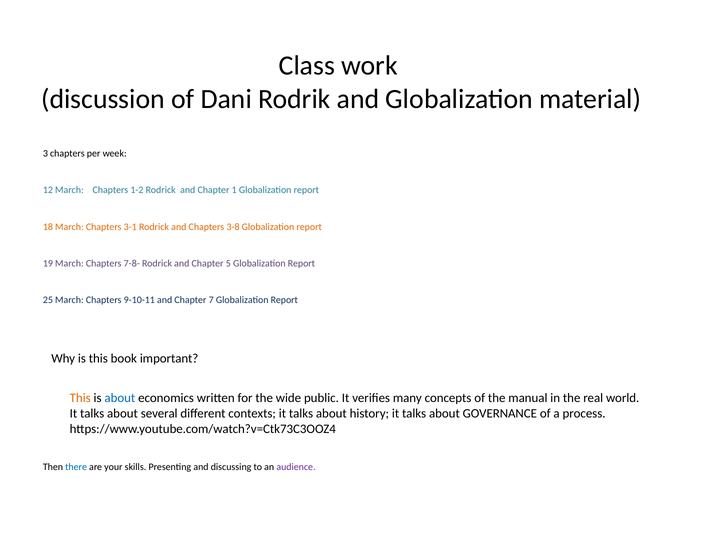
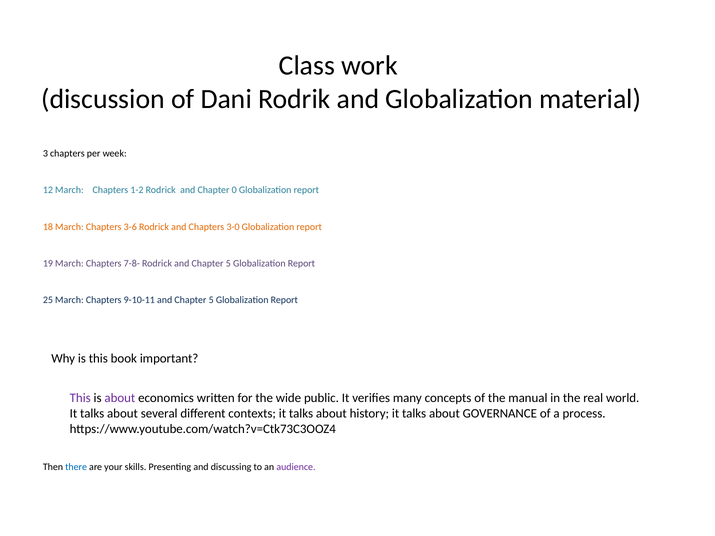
1: 1 -> 0
3-1: 3-1 -> 3-6
3-8: 3-8 -> 3-0
9-10-11 and Chapter 7: 7 -> 5
This at (80, 398) colour: orange -> purple
about at (120, 398) colour: blue -> purple
